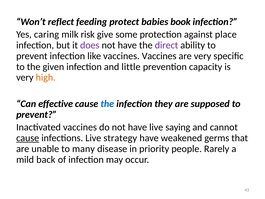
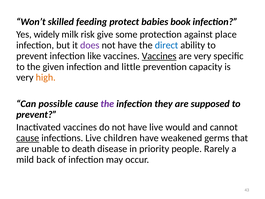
reflect: reflect -> skilled
caring: caring -> widely
direct colour: purple -> blue
Vaccines at (159, 56) underline: none -> present
effective: effective -> possible
the at (107, 104) colour: blue -> purple
saying: saying -> would
strategy: strategy -> children
many: many -> death
